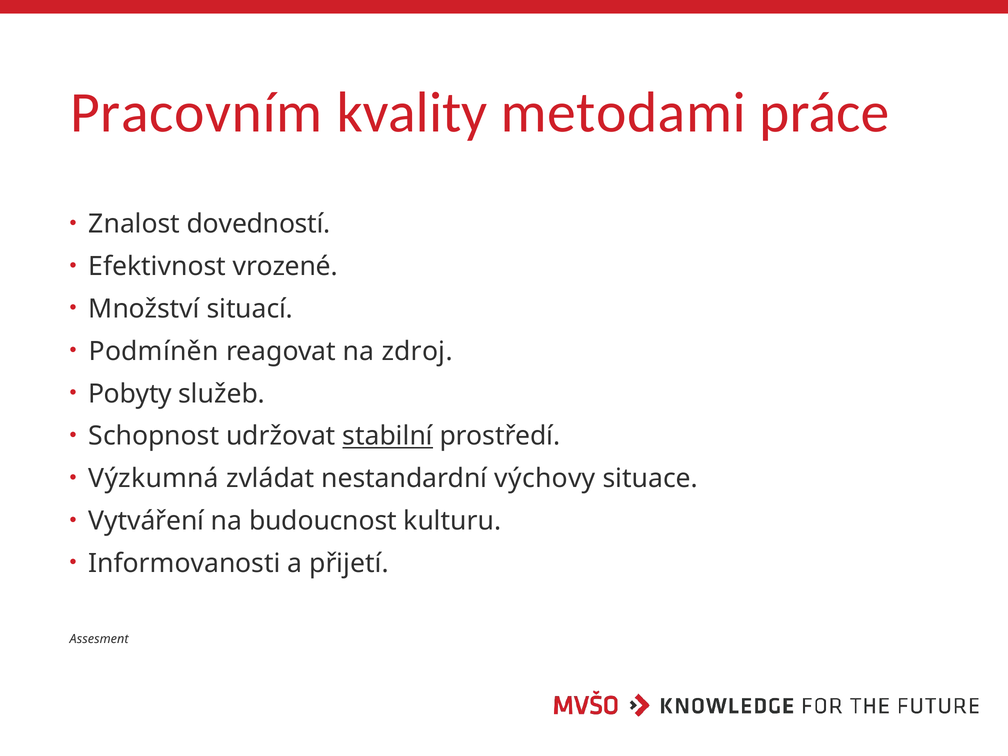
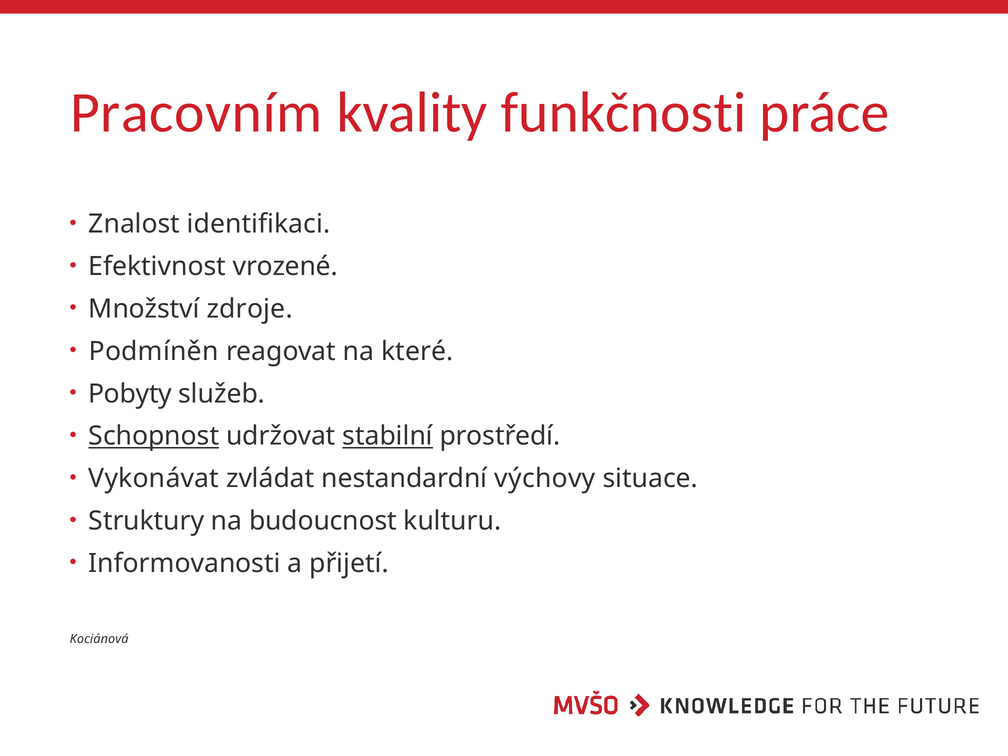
metodami: metodami -> funkčnosti
dovedností: dovedností -> identifikaci
situací: situací -> zdroje
zdroj: zdroj -> které
Schopnost underline: none -> present
Výzkumná: Výzkumná -> Vykonávat
Vytváření: Vytváření -> Struktury
Assesment: Assesment -> Kociánová
